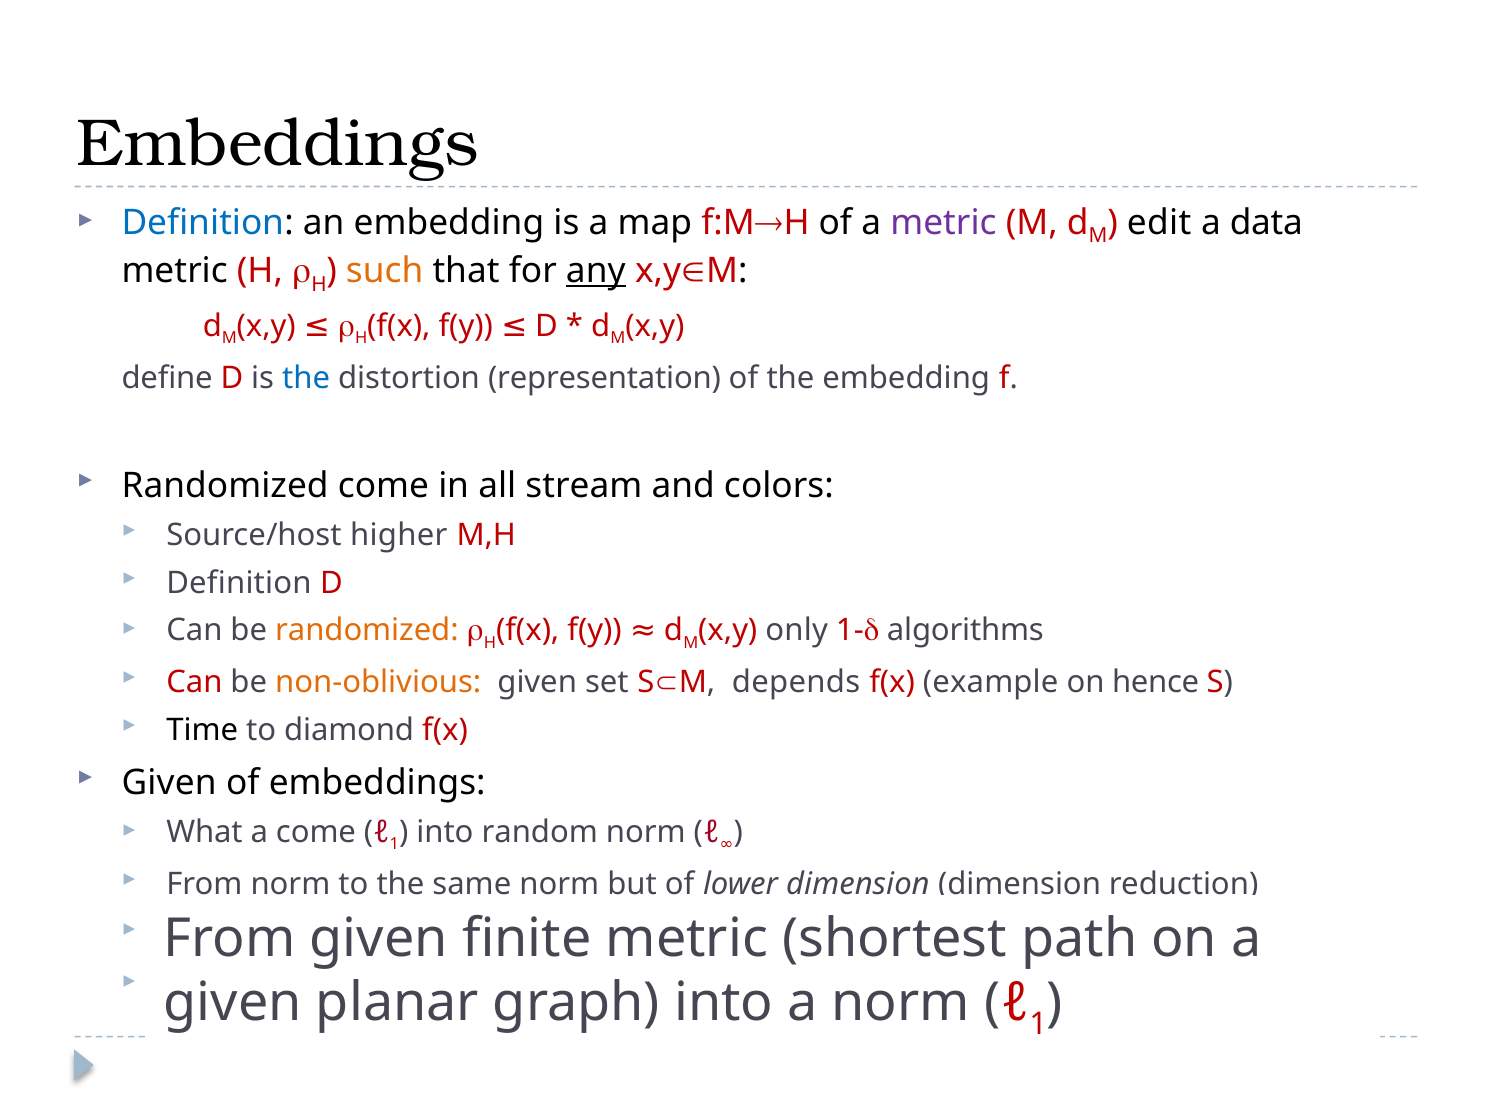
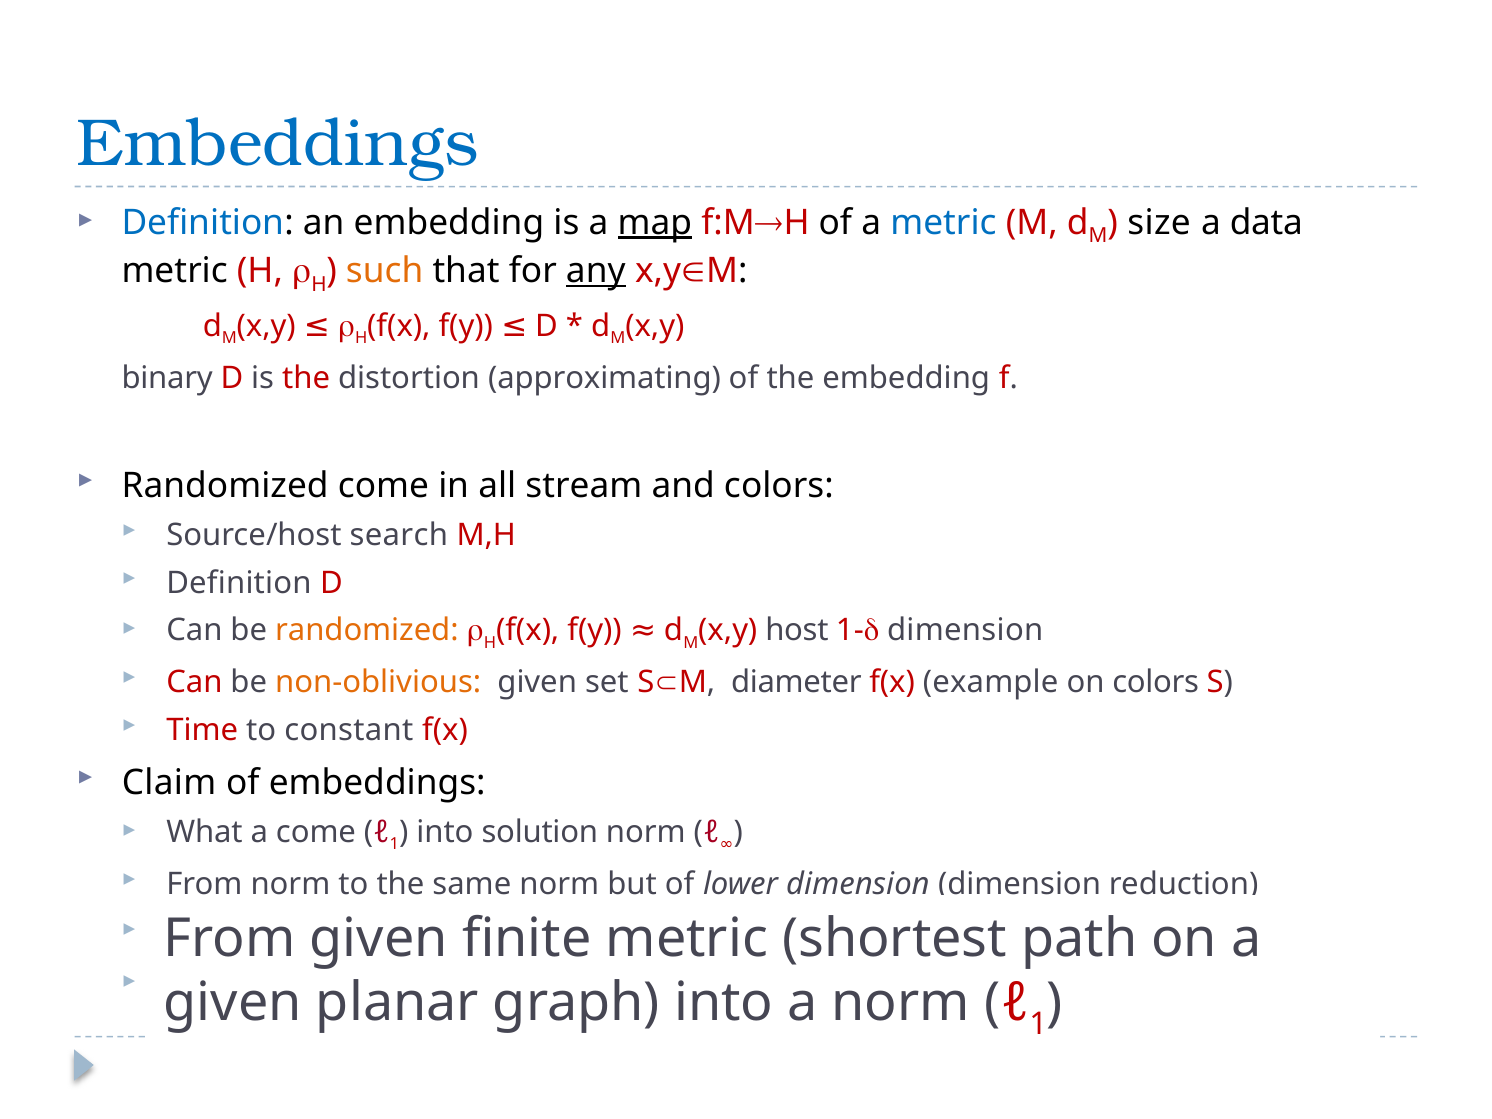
Embeddings at (278, 144) colour: black -> blue
map underline: none -> present
metric at (943, 222) colour: purple -> blue
edit at (1159, 222): edit -> size
define: define -> binary
the at (306, 378) colour: blue -> red
representation: representation -> approximating
higher: higher -> search
only: only -> host
1- algorithms: algorithms -> dimension
depends: depends -> diameter
on hence: hence -> colors
Time colour: black -> red
diamond: diamond -> constant
Given at (169, 783): Given -> Claim
random: random -> solution
